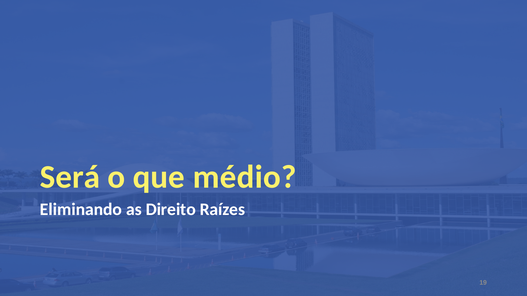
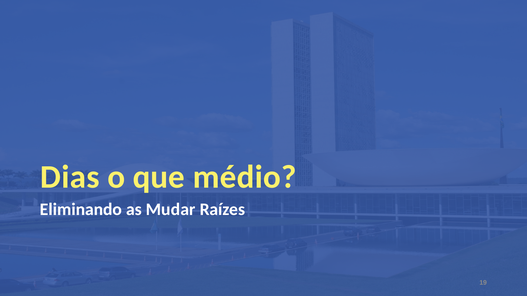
Será: Será -> Dias
Direito: Direito -> Mudar
